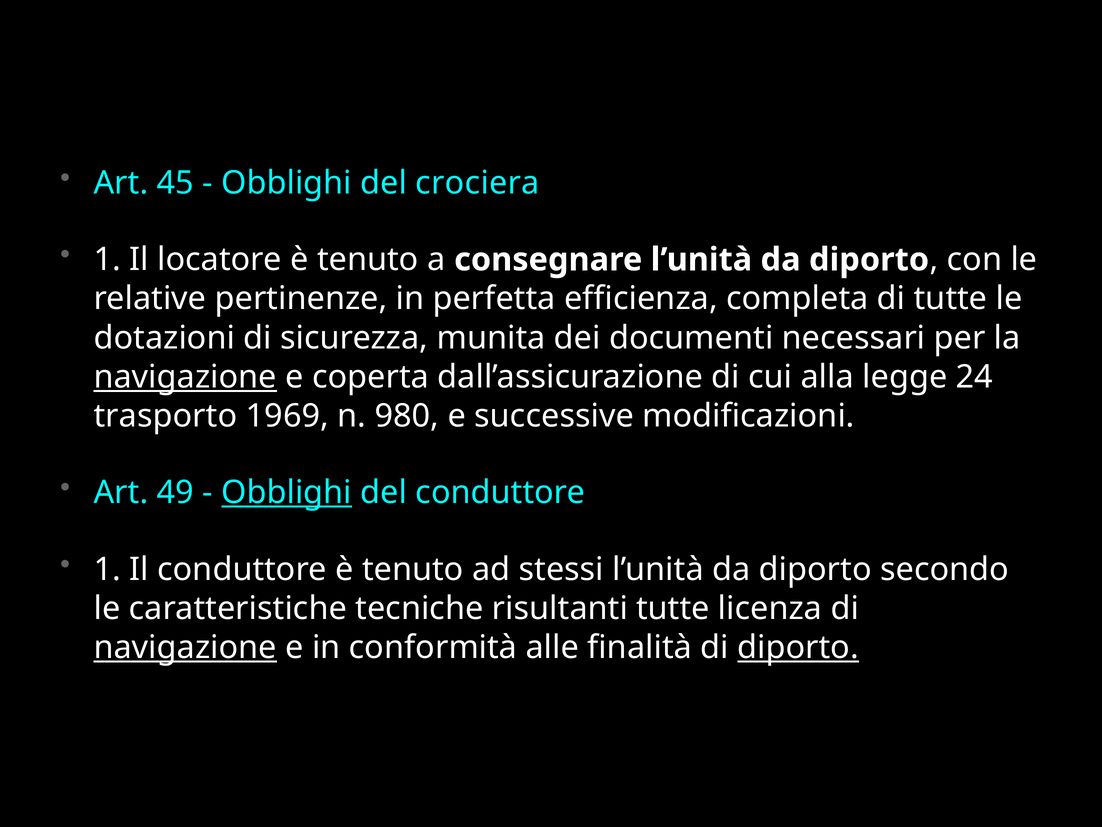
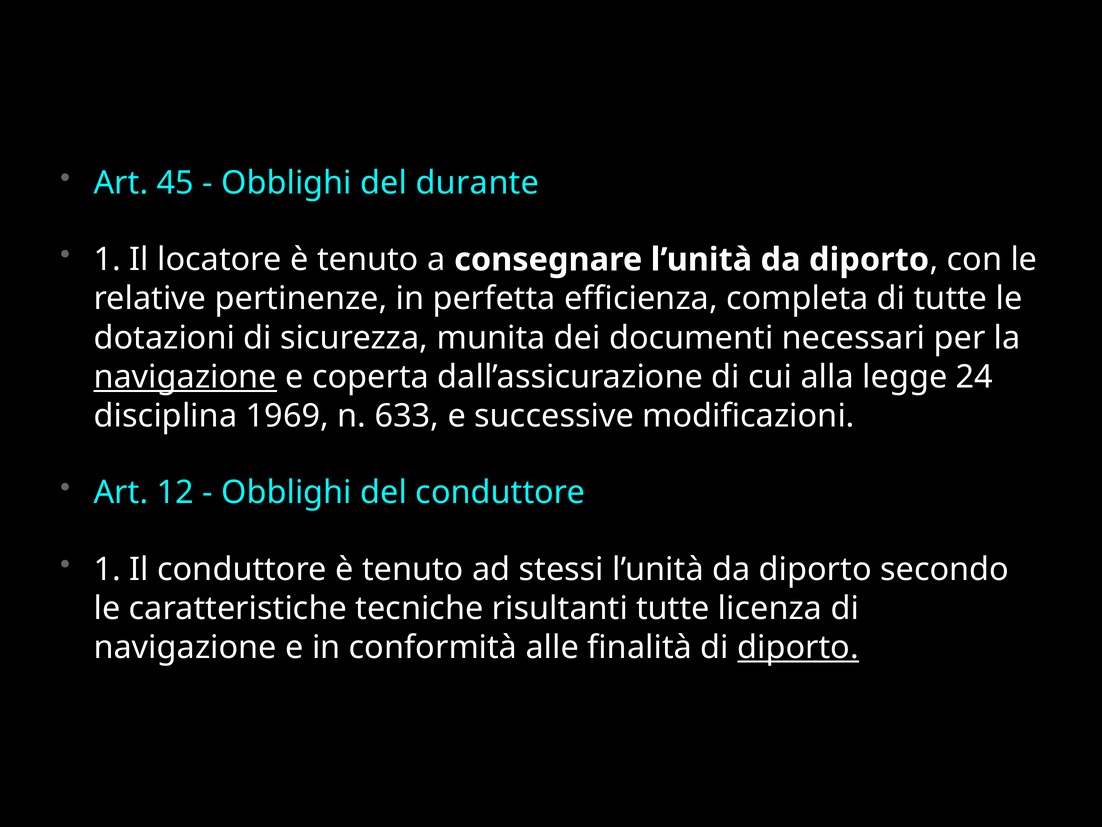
crociera: crociera -> durante
trasporto: trasporto -> disciplina
980: 980 -> 633
49: 49 -> 12
Obblighi at (287, 492) underline: present -> none
navigazione at (185, 647) underline: present -> none
